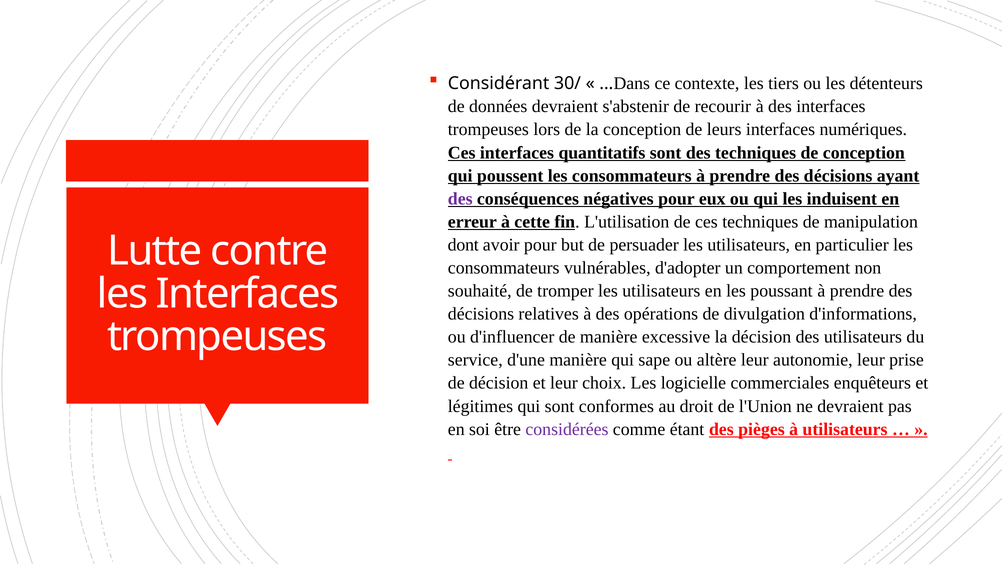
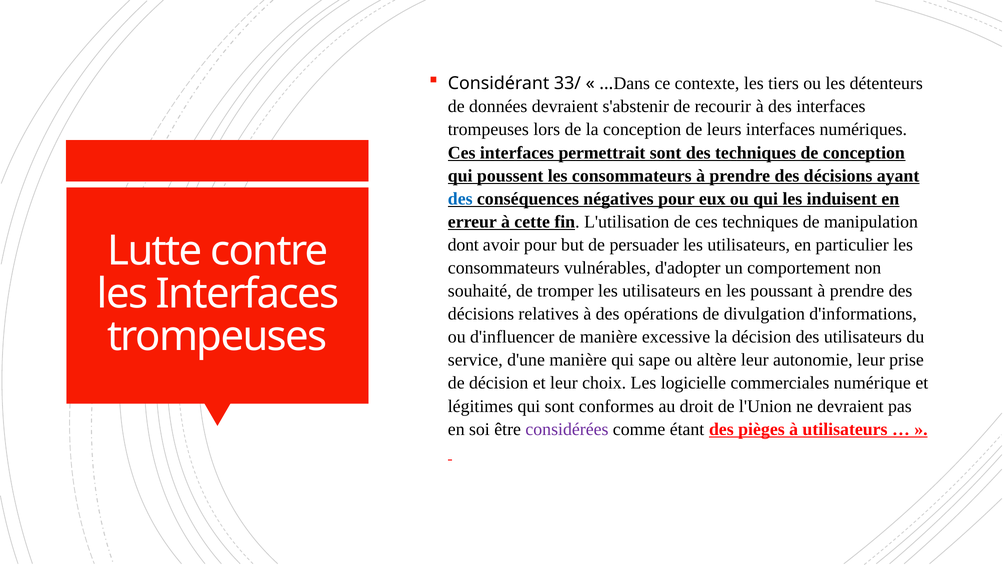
30/: 30/ -> 33/
quantitatifs: quantitatifs -> permettrait
des at (460, 199) colour: purple -> blue
enquêteurs: enquêteurs -> numérique
